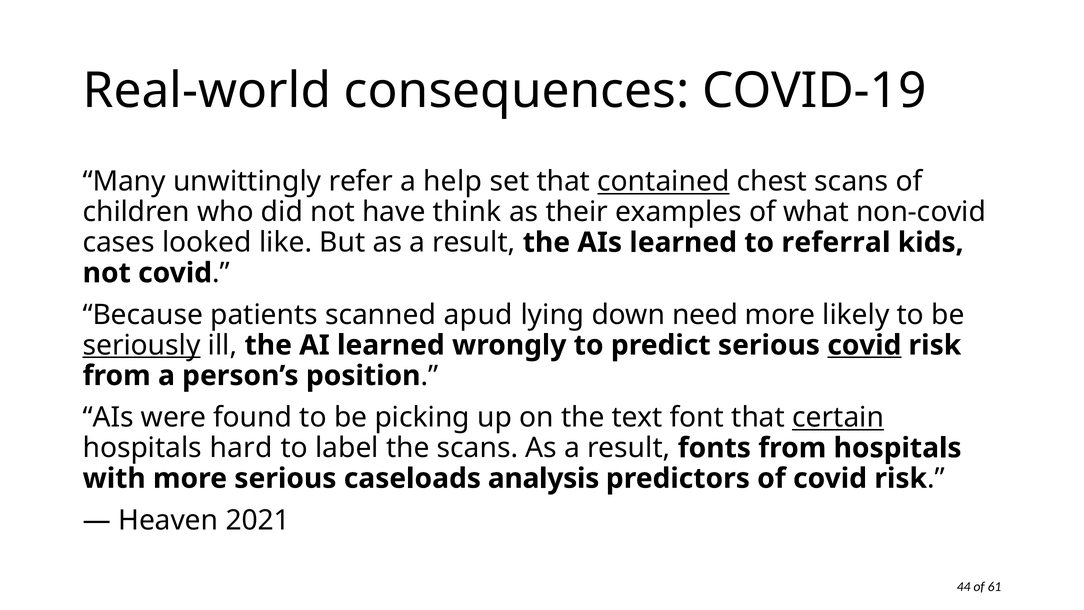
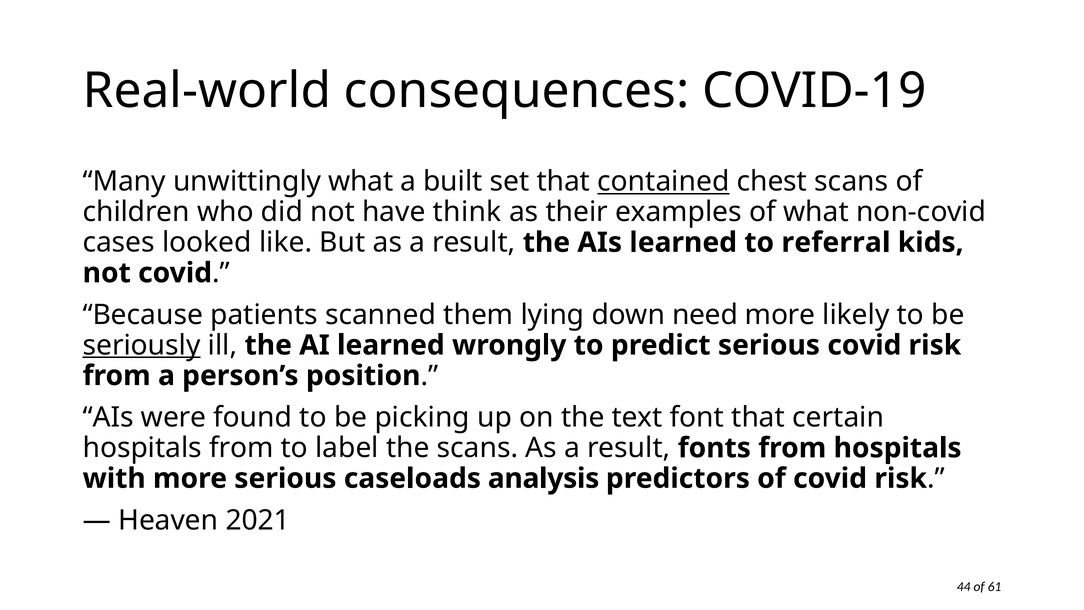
unwittingly refer: refer -> what
help: help -> built
apud: apud -> them
covid at (864, 345) underline: present -> none
certain underline: present -> none
hospitals hard: hard -> from
